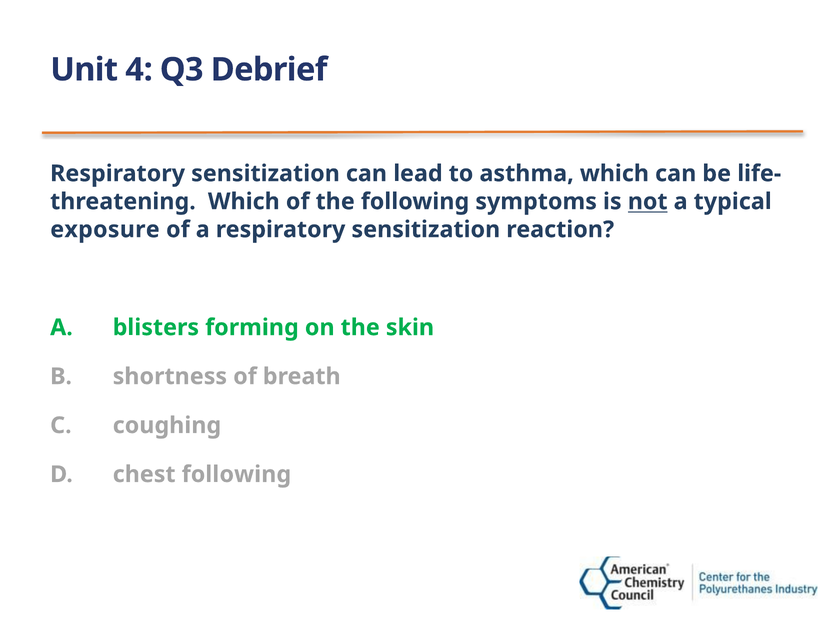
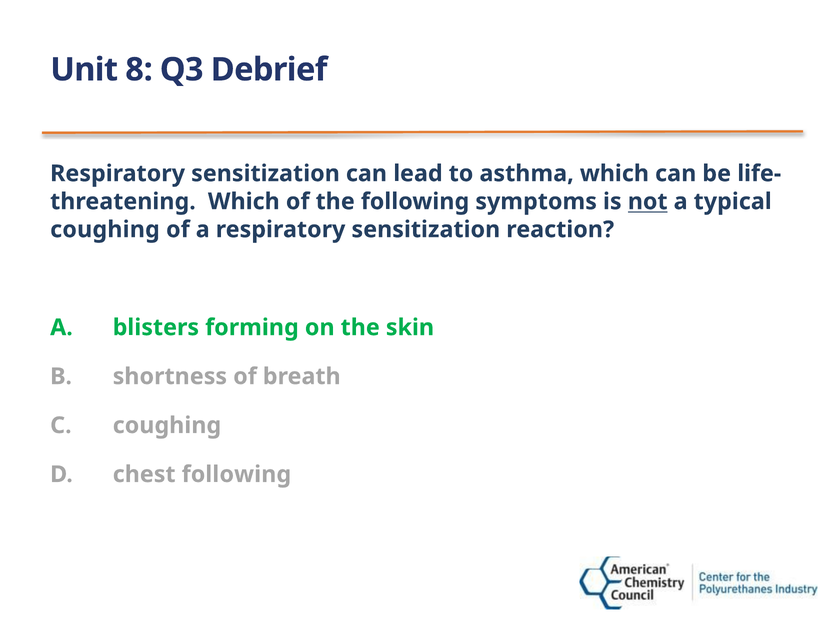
4: 4 -> 8
exposure at (105, 229): exposure -> coughing
